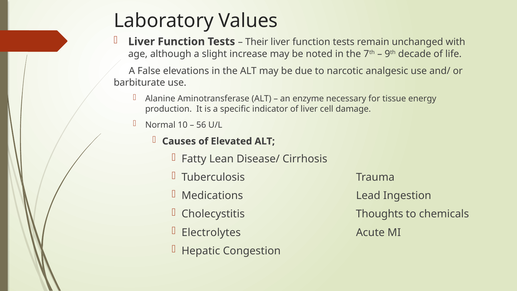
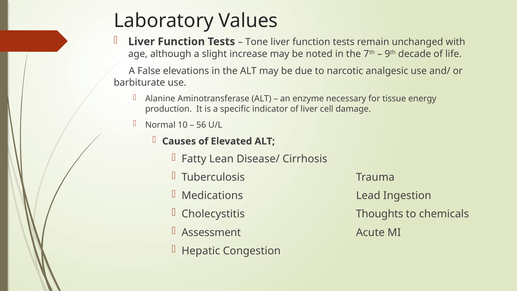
Their: Their -> Tone
Electrolytes: Electrolytes -> Assessment
